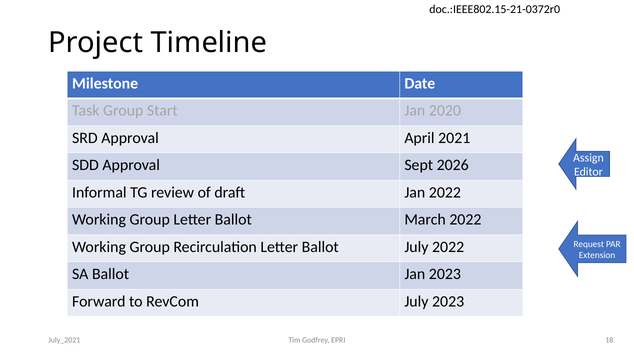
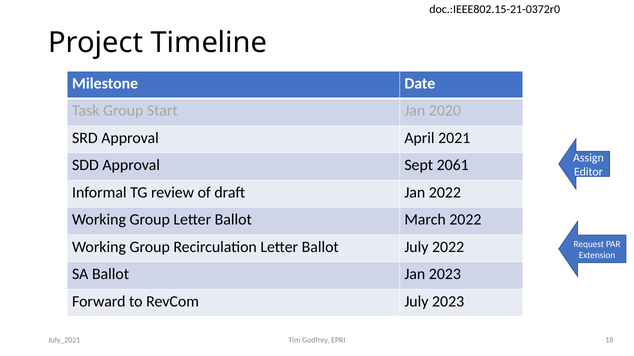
2026: 2026 -> 2061
